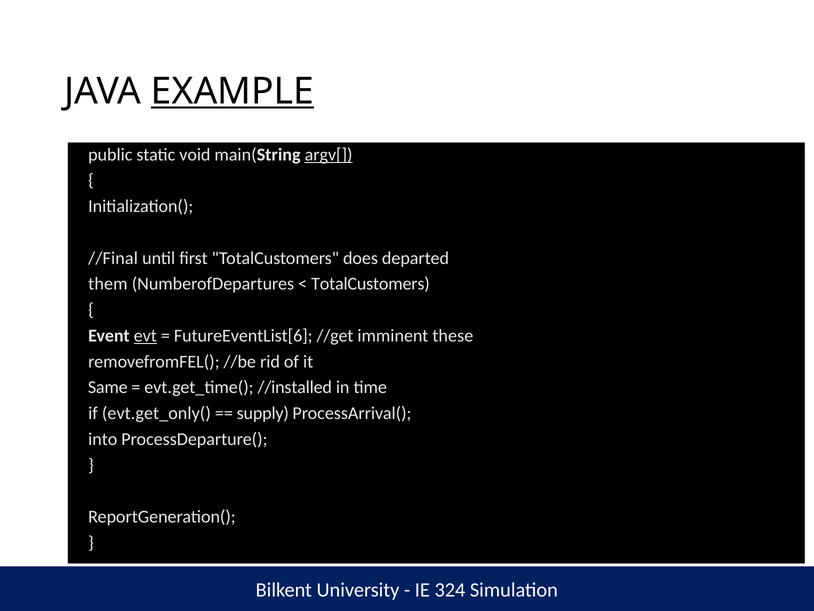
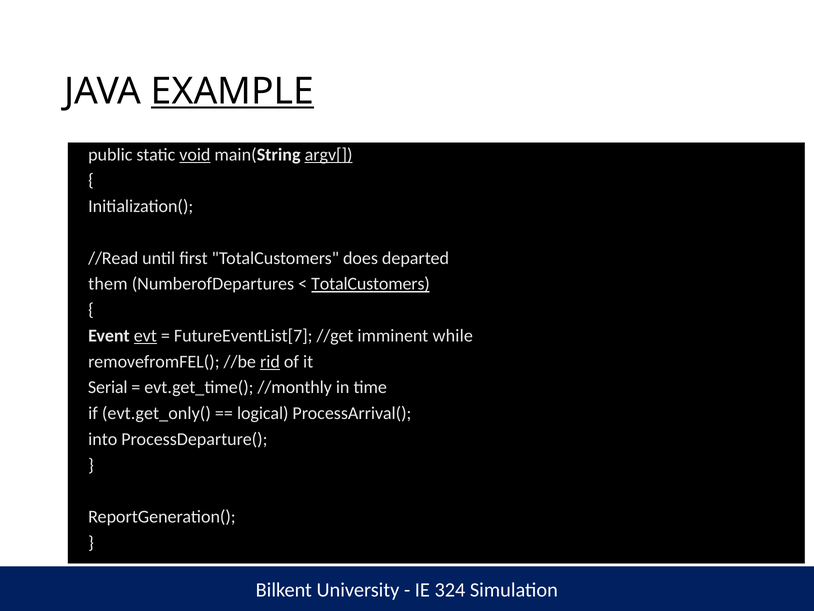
void underline: none -> present
//Final: //Final -> //Read
TotalCustomers at (371, 284) underline: none -> present
FutureEventList[6: FutureEventList[6 -> FutureEventList[7
these: these -> while
rid underline: none -> present
Same: Same -> Serial
//installed: //installed -> //monthly
supply: supply -> logical
